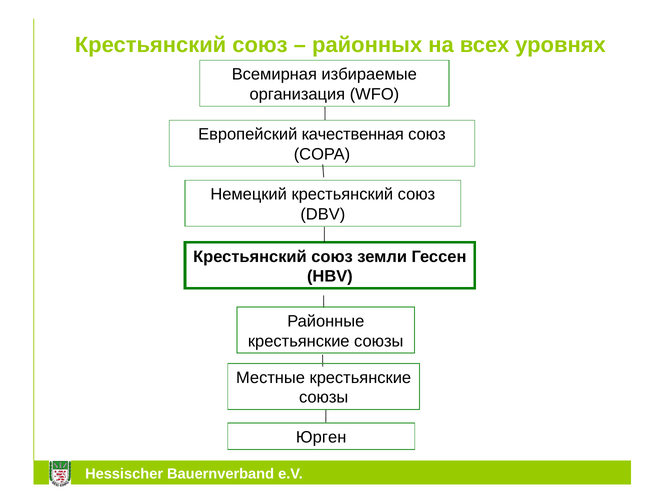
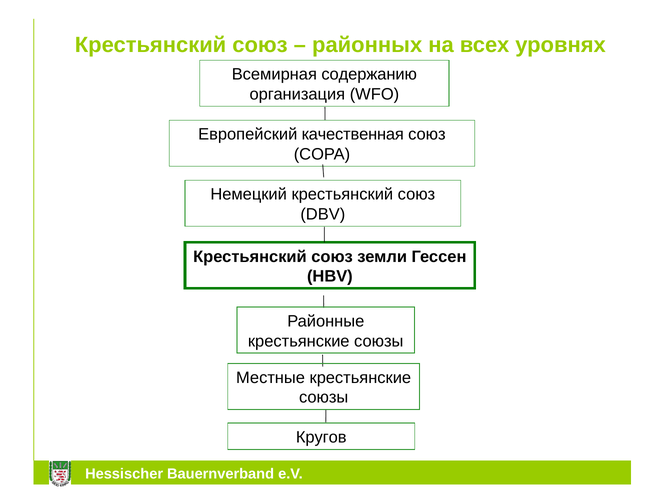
избираемые: избираемые -> содержанию
Юрген: Юрген -> Кругов
